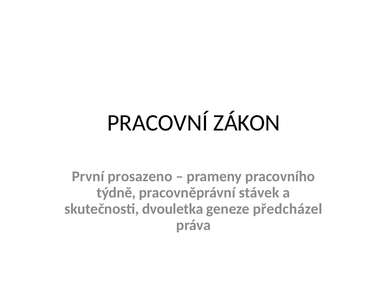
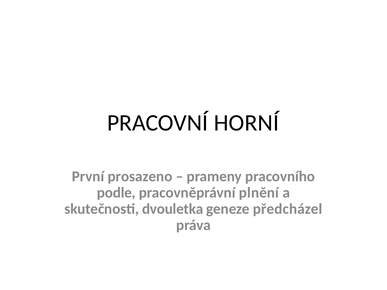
ZÁKON: ZÁKON -> HORNÍ
týdně: týdně -> podle
stávek: stávek -> plnění
